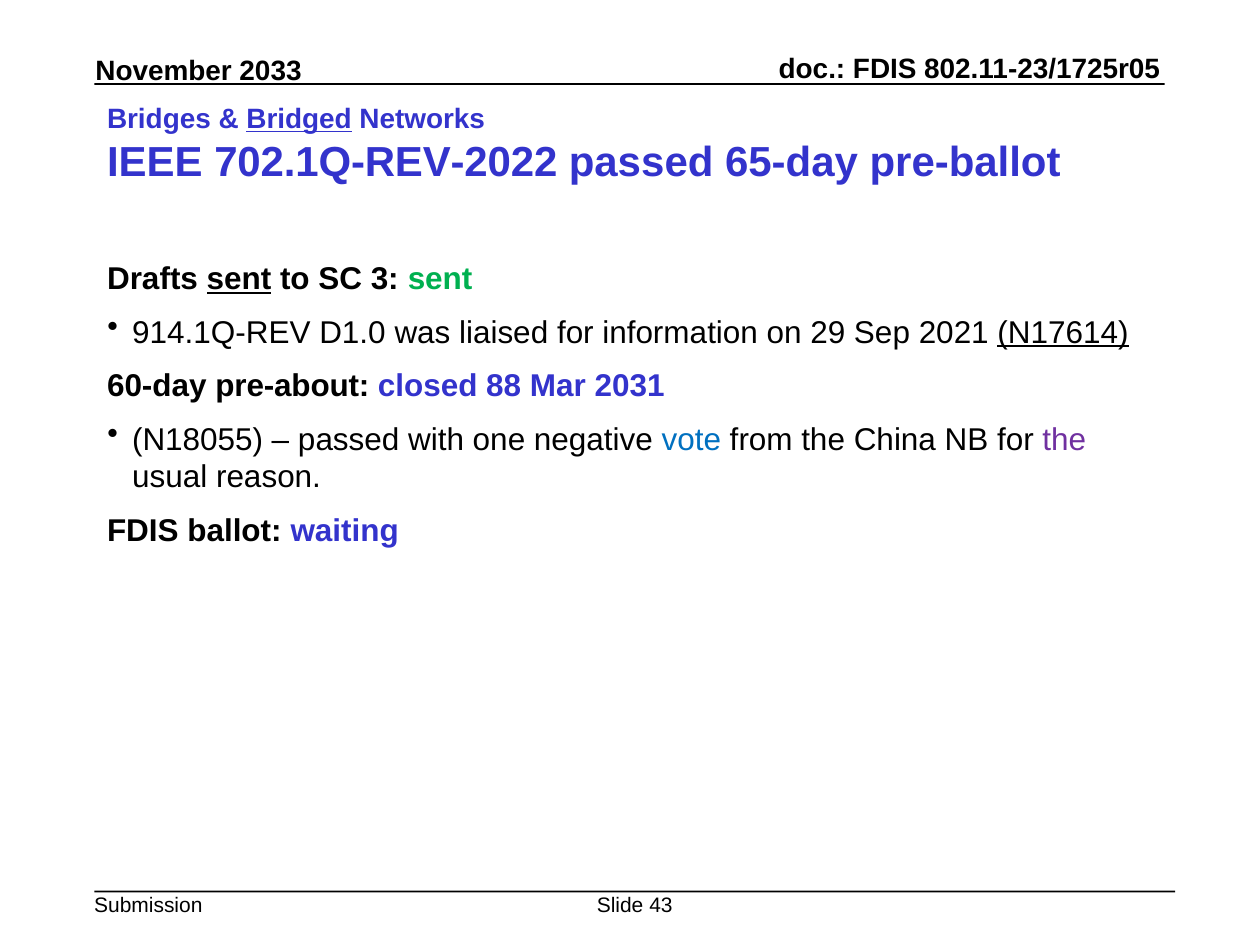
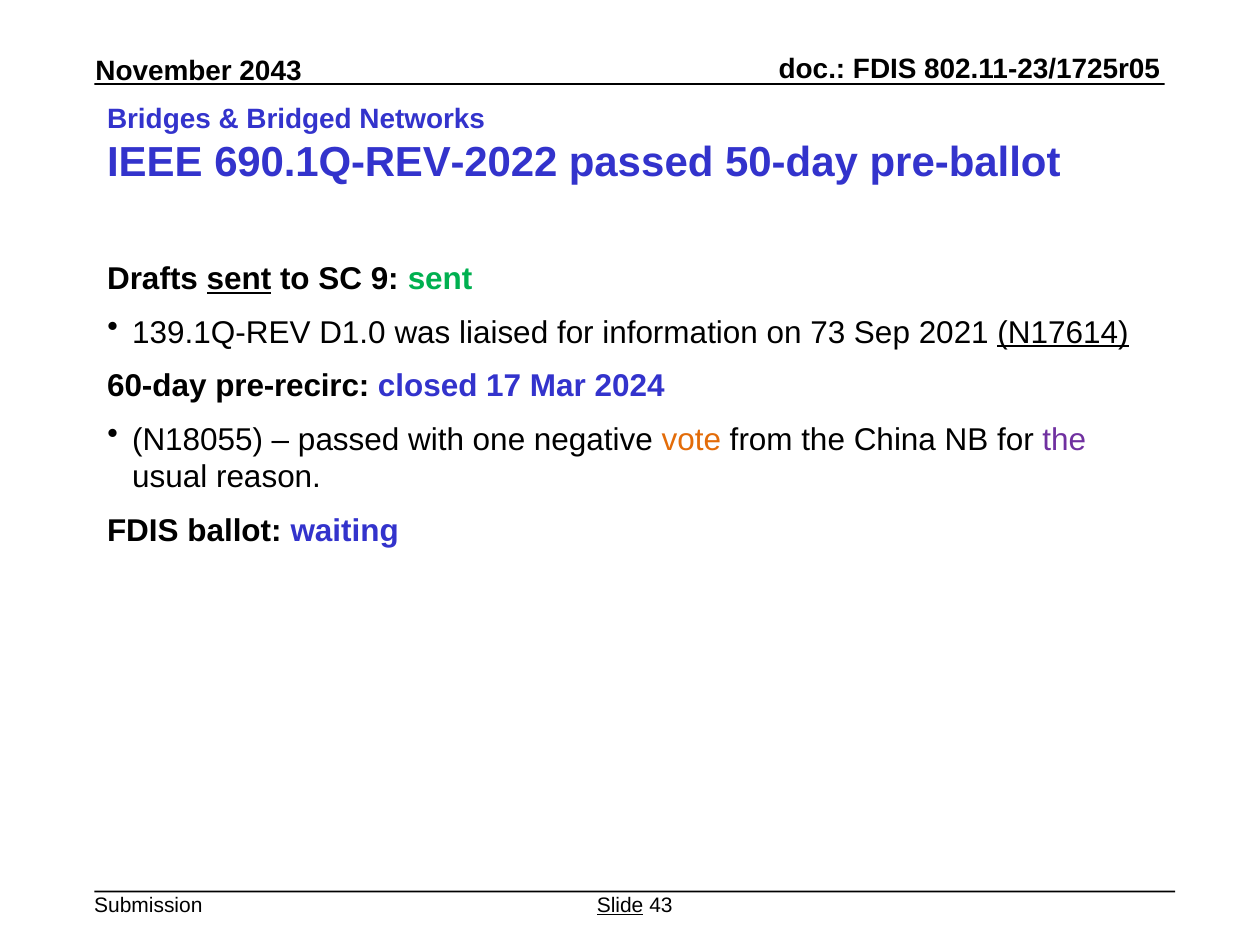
2033: 2033 -> 2043
Bridged underline: present -> none
702.1Q-REV-2022: 702.1Q-REV-2022 -> 690.1Q-REV-2022
65-day: 65-day -> 50-day
3: 3 -> 9
914.1Q-REV: 914.1Q-REV -> 139.1Q-REV
29: 29 -> 73
pre-about: pre-about -> pre-recirc
88: 88 -> 17
2031: 2031 -> 2024
vote colour: blue -> orange
Slide underline: none -> present
